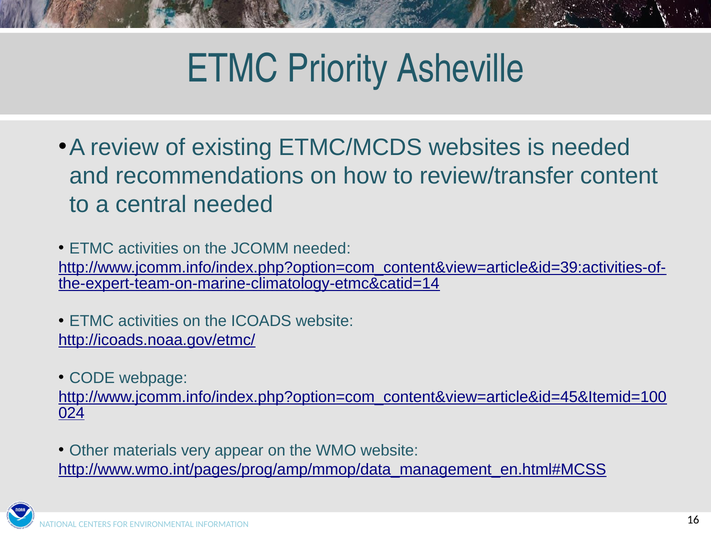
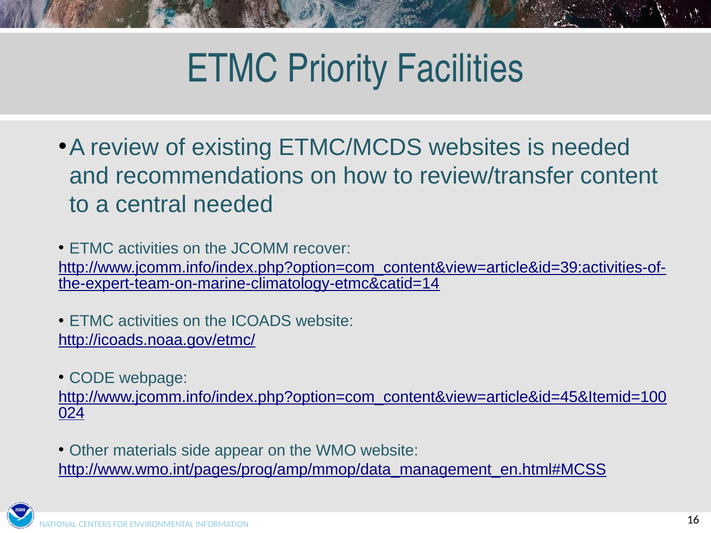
Asheville: Asheville -> Facilities
JCOMM needed: needed -> recover
very: very -> side
